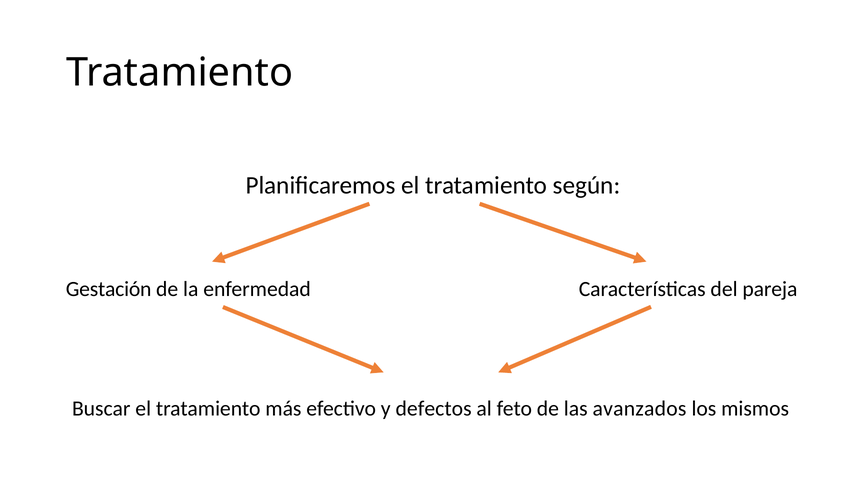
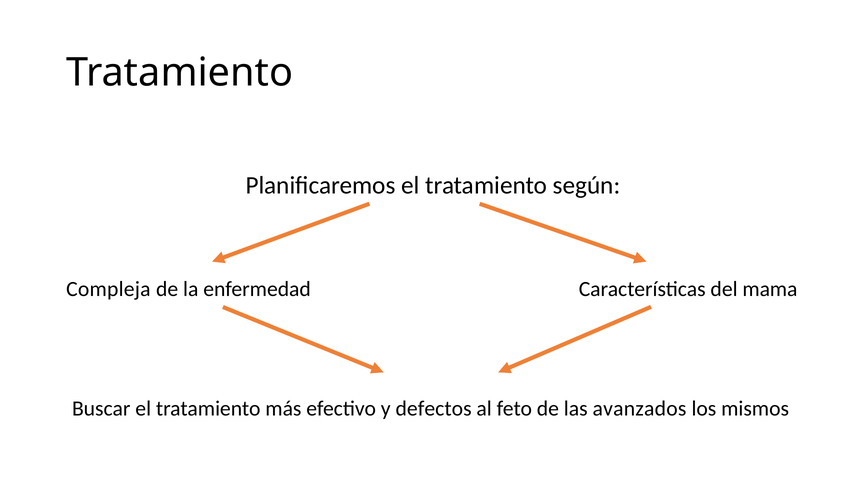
Gestación: Gestación -> Compleja
pareja: pareja -> mama
